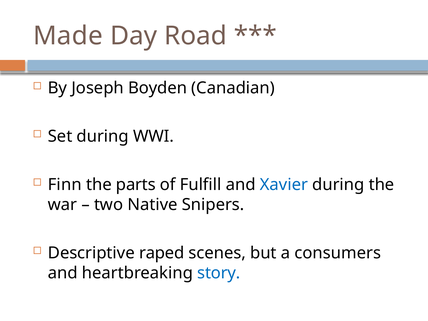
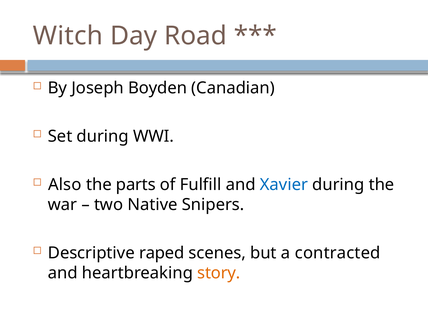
Made: Made -> Witch
Finn: Finn -> Also
consumers: consumers -> contracted
story colour: blue -> orange
